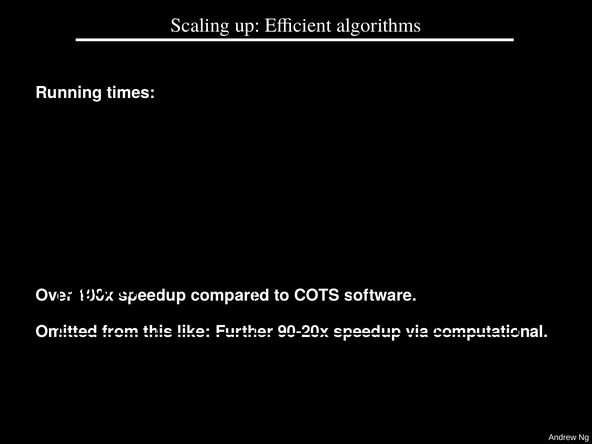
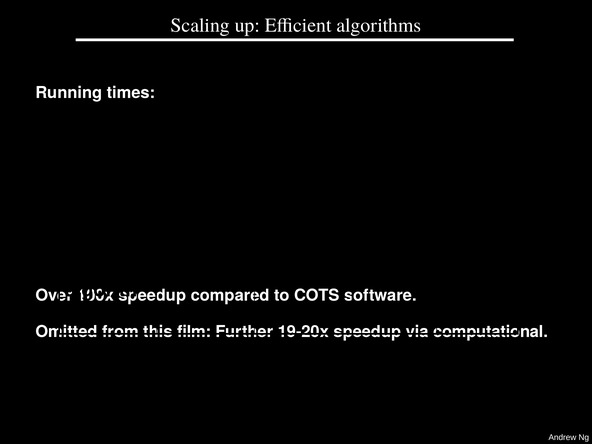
like: like -> film
90-20x: 90-20x -> 19-20x
